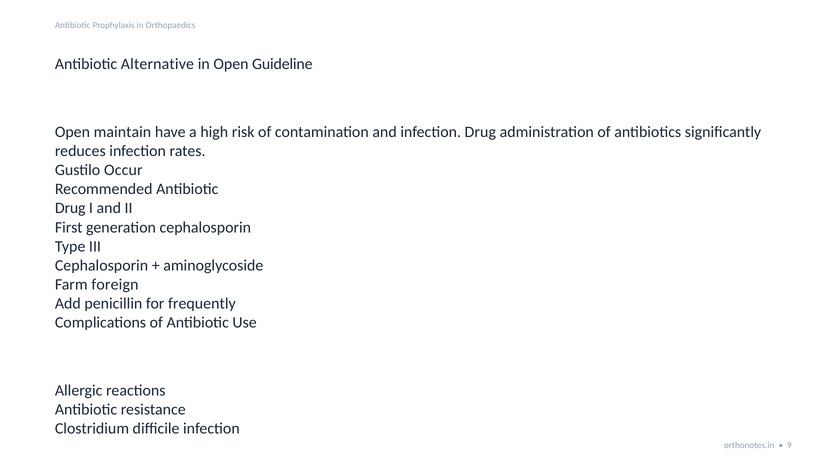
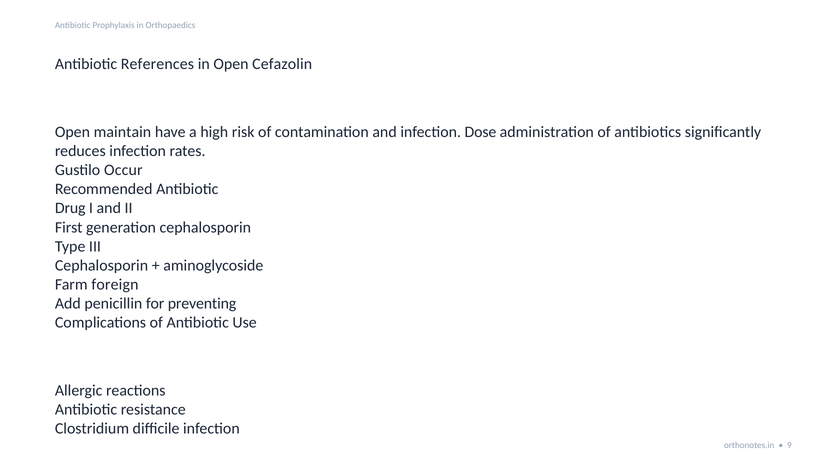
Alternative: Alternative -> References
Guideline: Guideline -> Cefazolin
infection Drug: Drug -> Dose
frequently: frequently -> preventing
